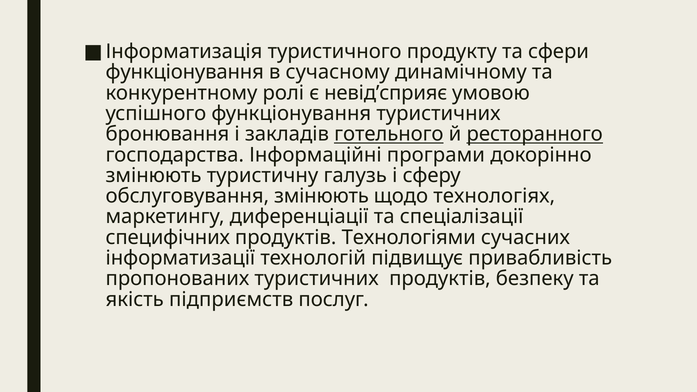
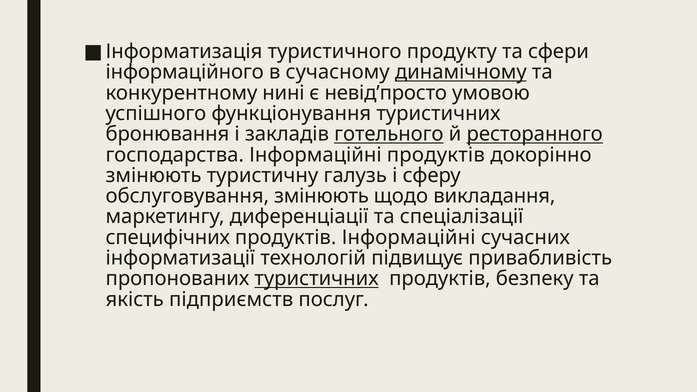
функціонування at (185, 72): функціонування -> інформаційного
динамічному underline: none -> present
ролі: ролі -> нині
невід’сприяє: невід’сприяє -> невід’просто
Інформаційні програми: програми -> продуктів
технологіях: технологіях -> викладання
продуктів Технологіями: Технологіями -> Інформаційні
туристичних at (317, 279) underline: none -> present
